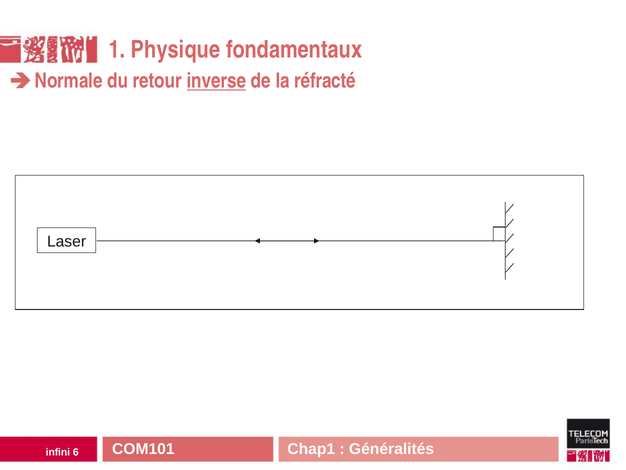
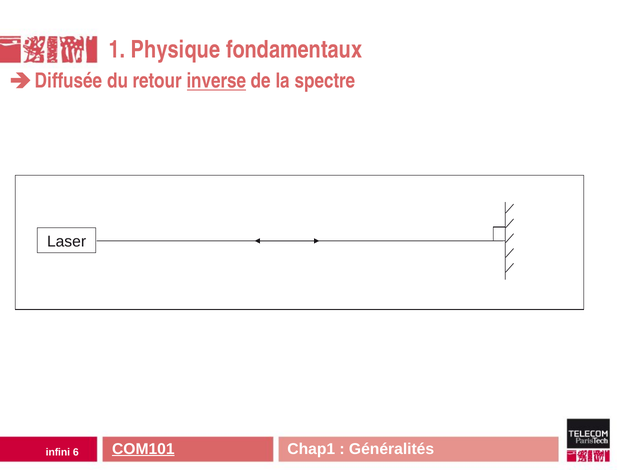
Normale: Normale -> Diffusée
réfracté: réfracté -> spectre
COM101 underline: none -> present
